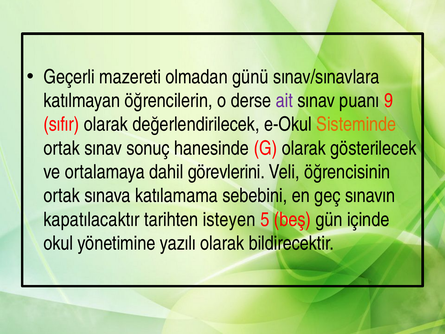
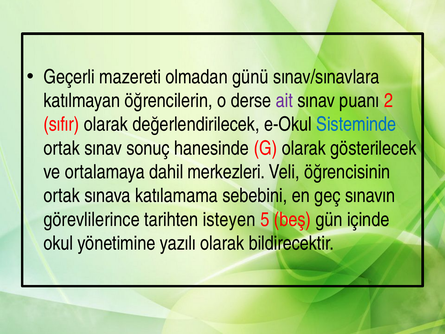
9: 9 -> 2
Sisteminde colour: orange -> blue
görevlerini: görevlerini -> merkezleri
kapatılacaktır: kapatılacaktır -> görevlilerince
